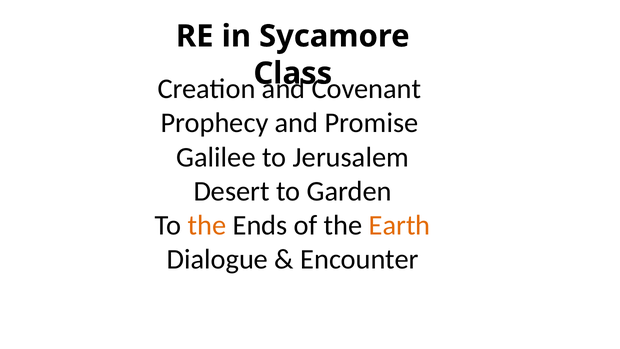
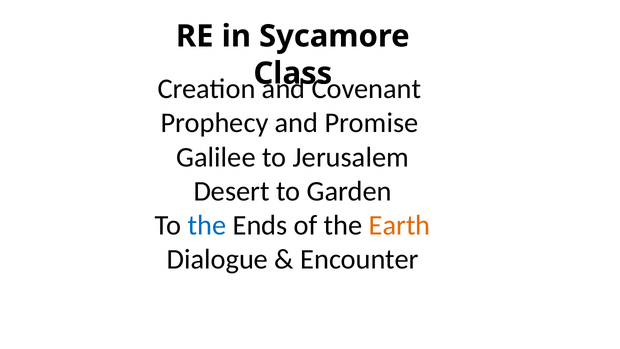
the at (207, 225) colour: orange -> blue
